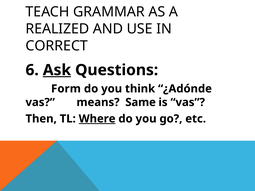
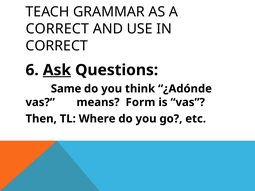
REALIZED at (57, 29): REALIZED -> CORRECT
Form: Form -> Same
Same: Same -> Form
Where underline: present -> none
